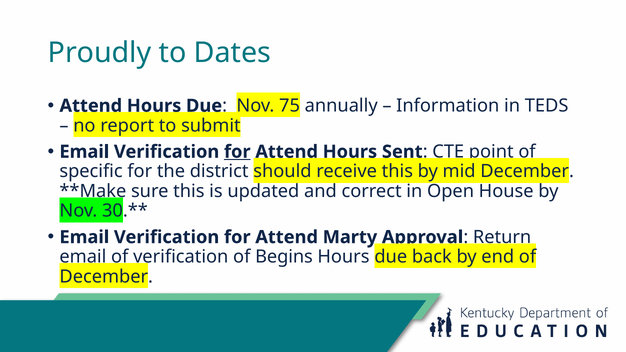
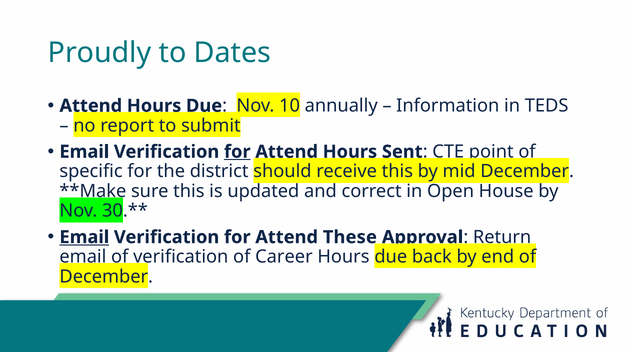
75: 75 -> 10
Email at (84, 237) underline: none -> present
Marty: Marty -> These
Begins: Begins -> Career
